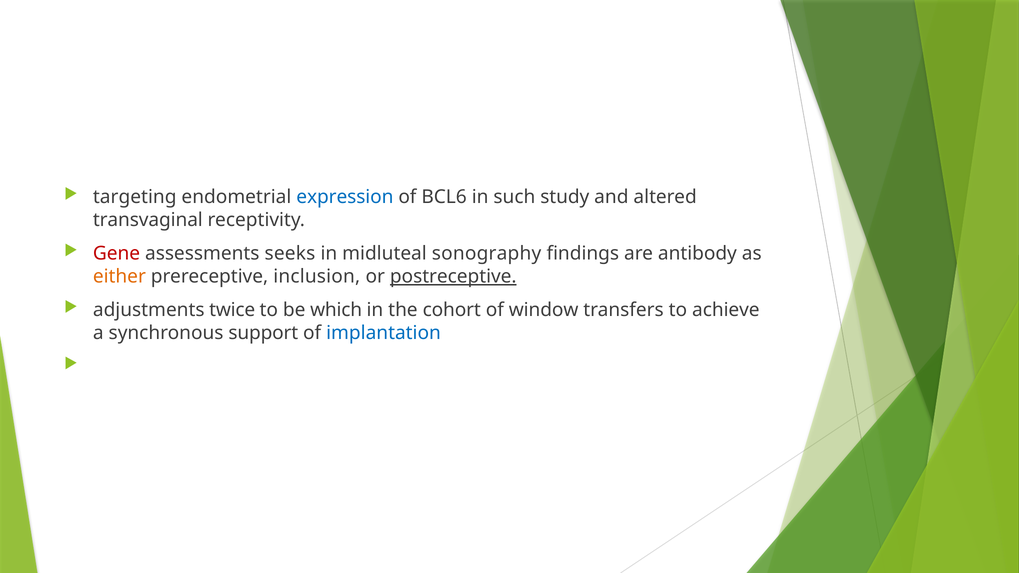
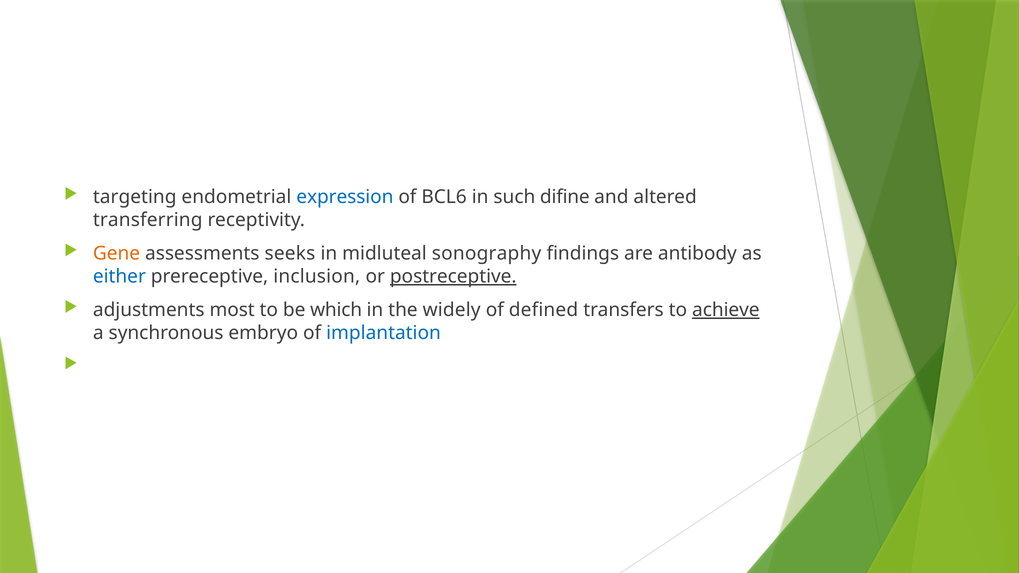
study: study -> difine
transvaginal: transvaginal -> transferring
Gene colour: red -> orange
either colour: orange -> blue
twice: twice -> most
cohort: cohort -> widely
window: window -> defined
achieve underline: none -> present
support: support -> embryo
